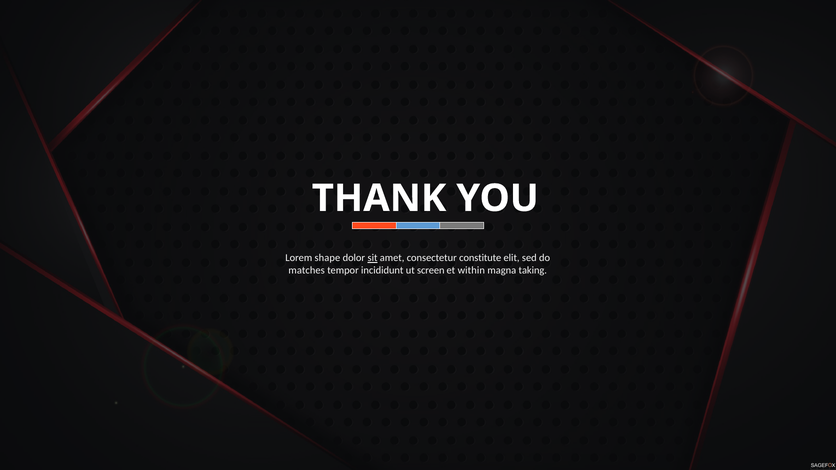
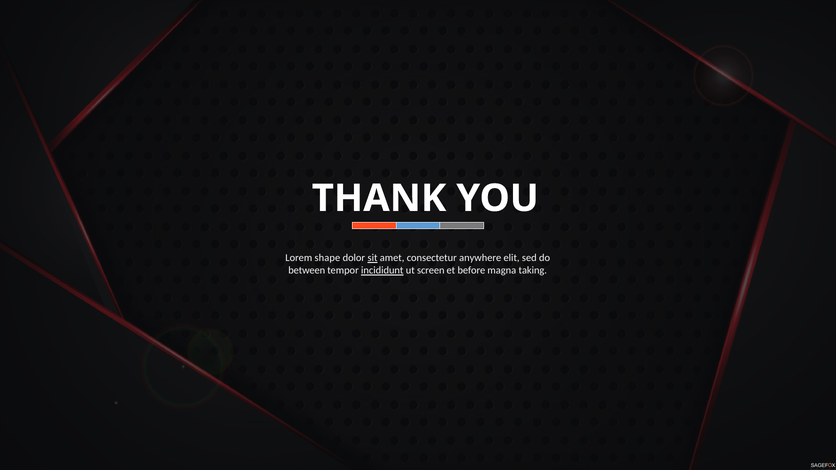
constitute: constitute -> anywhere
matches: matches -> between
incididunt underline: none -> present
within: within -> before
